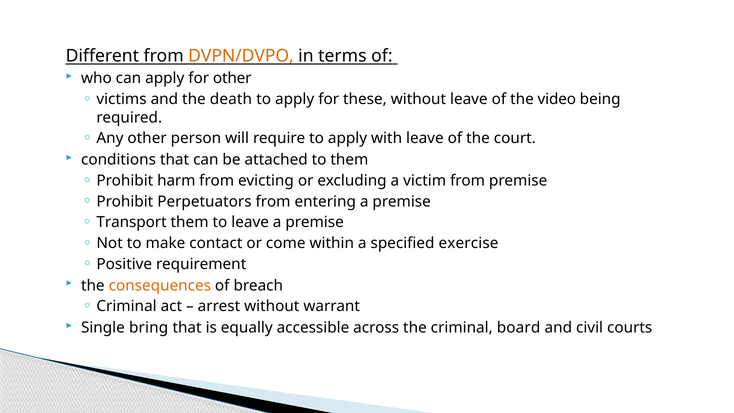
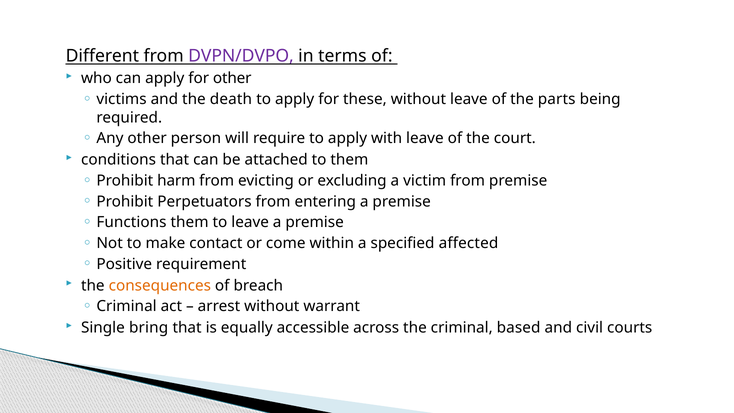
DVPN/DVPO colour: orange -> purple
video: video -> parts
Transport: Transport -> Functions
exercise: exercise -> affected
board: board -> based
